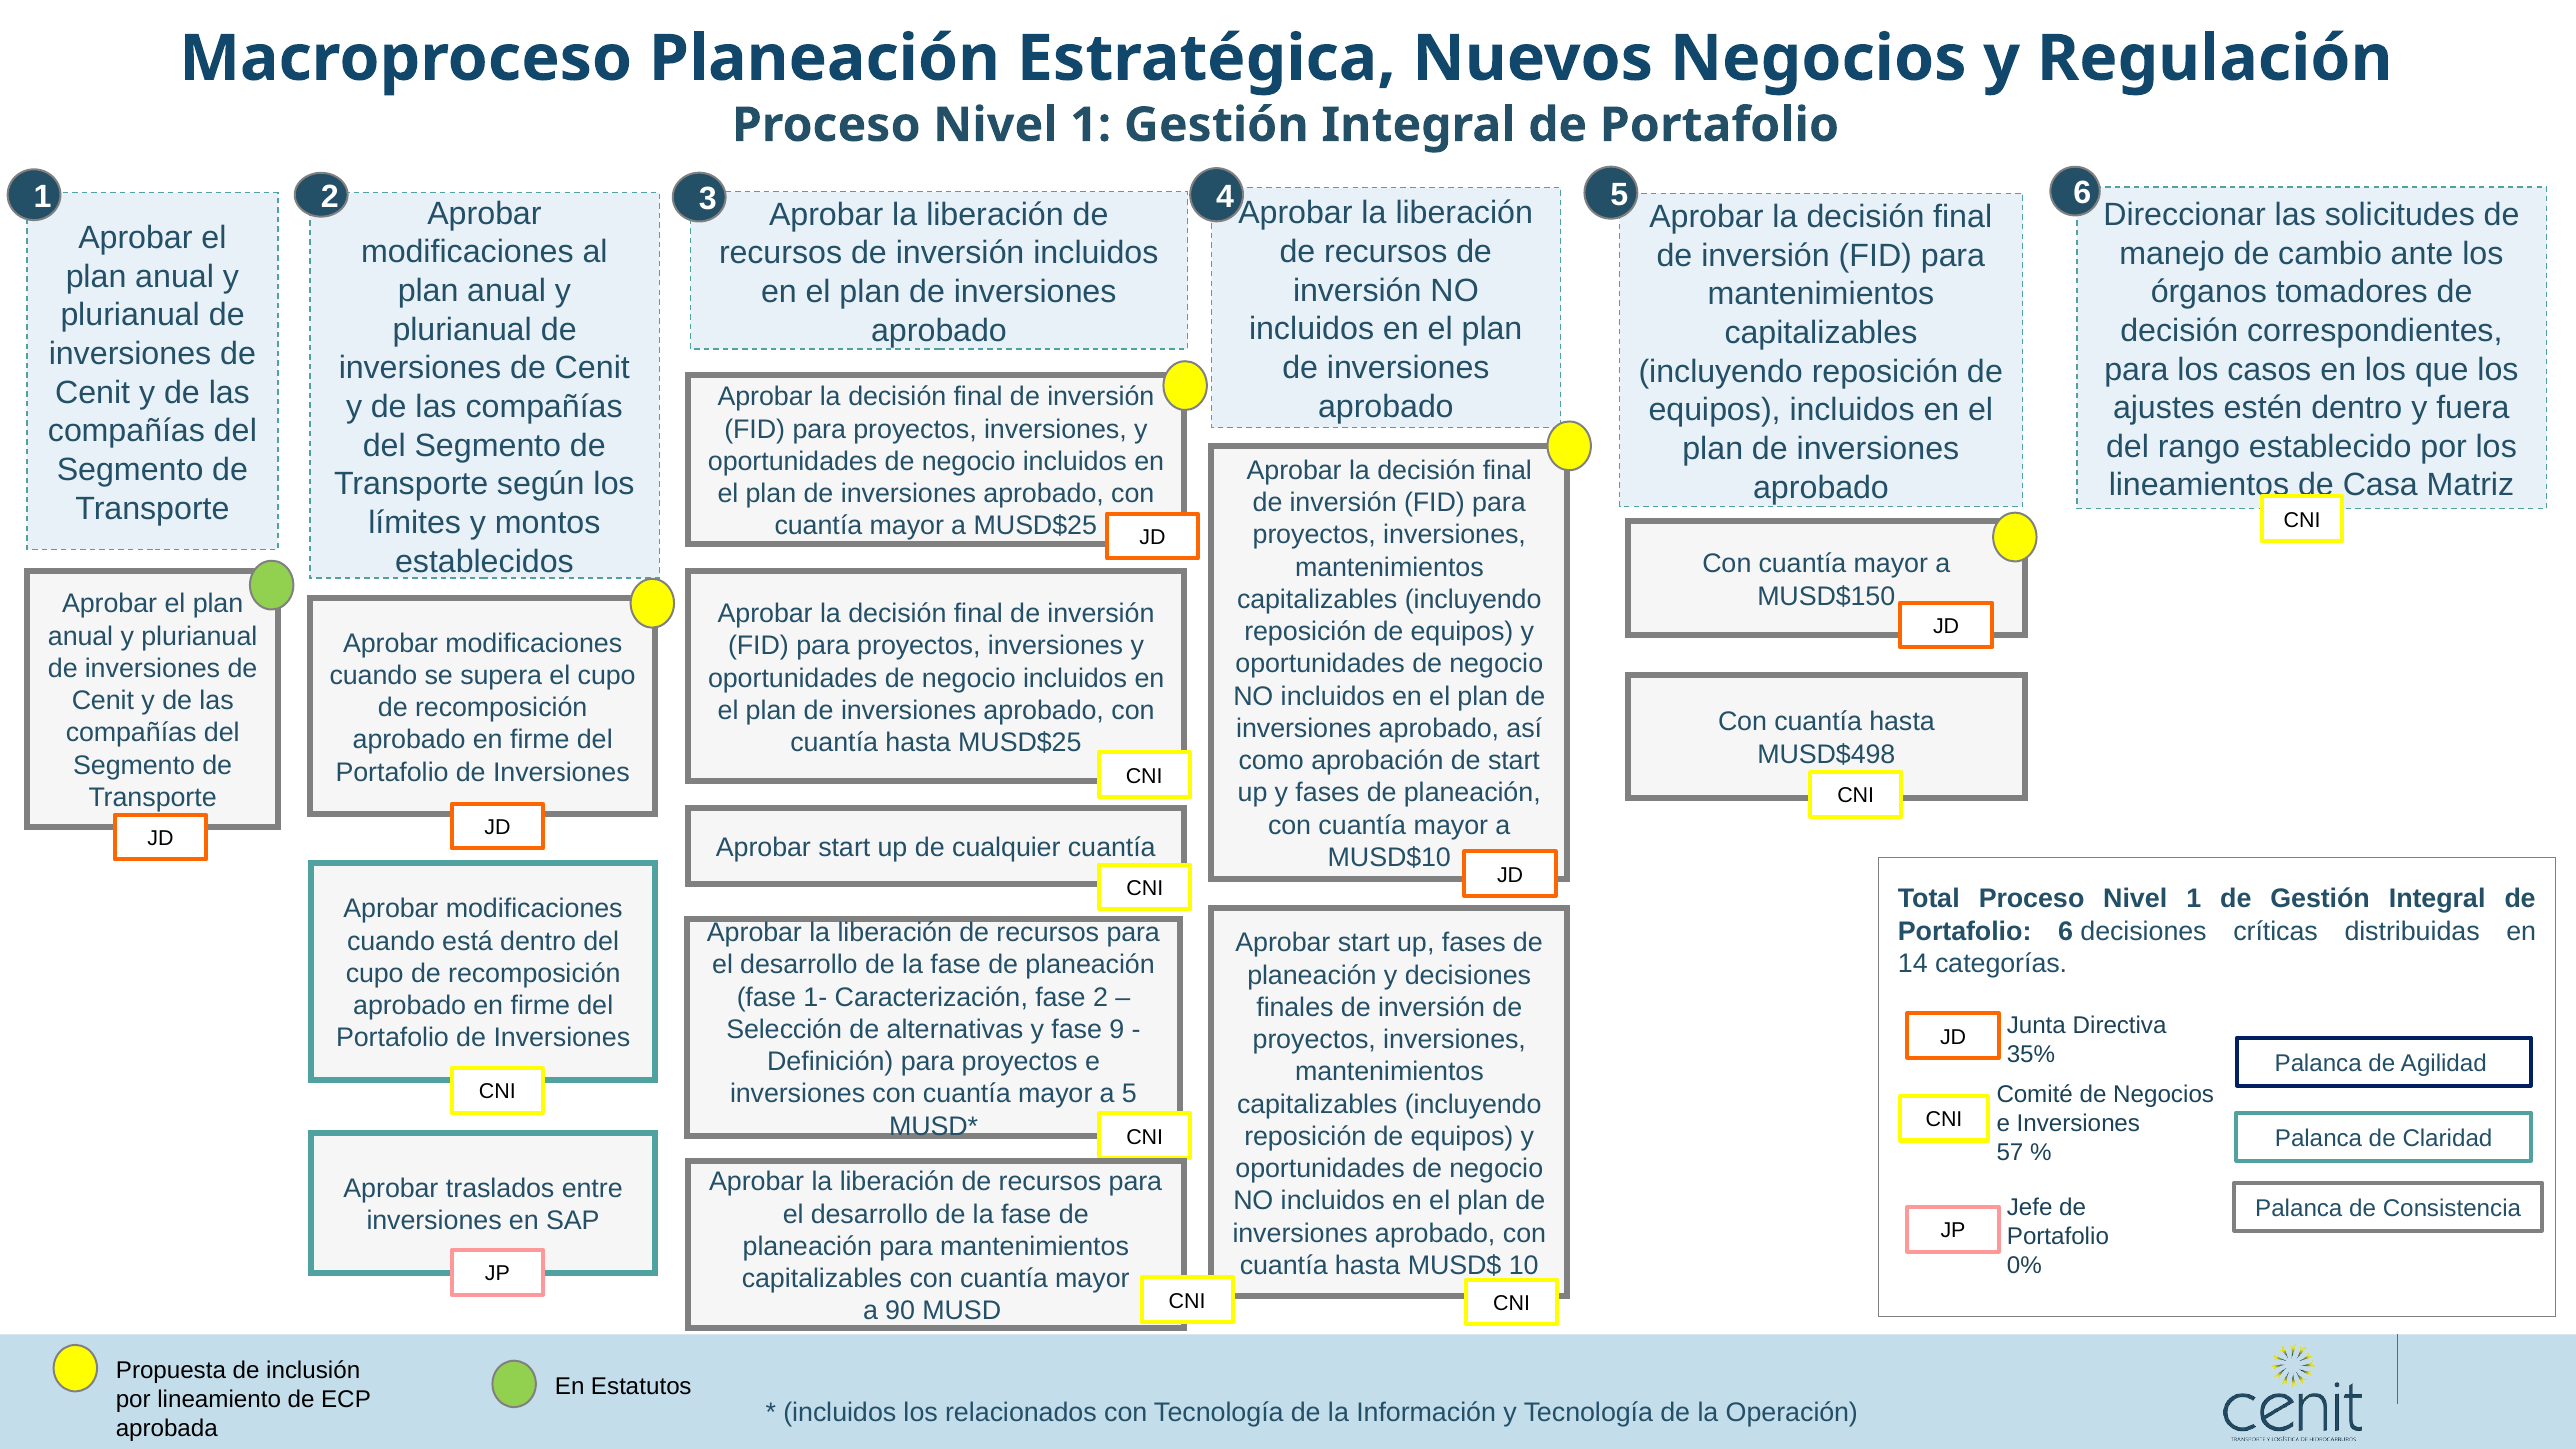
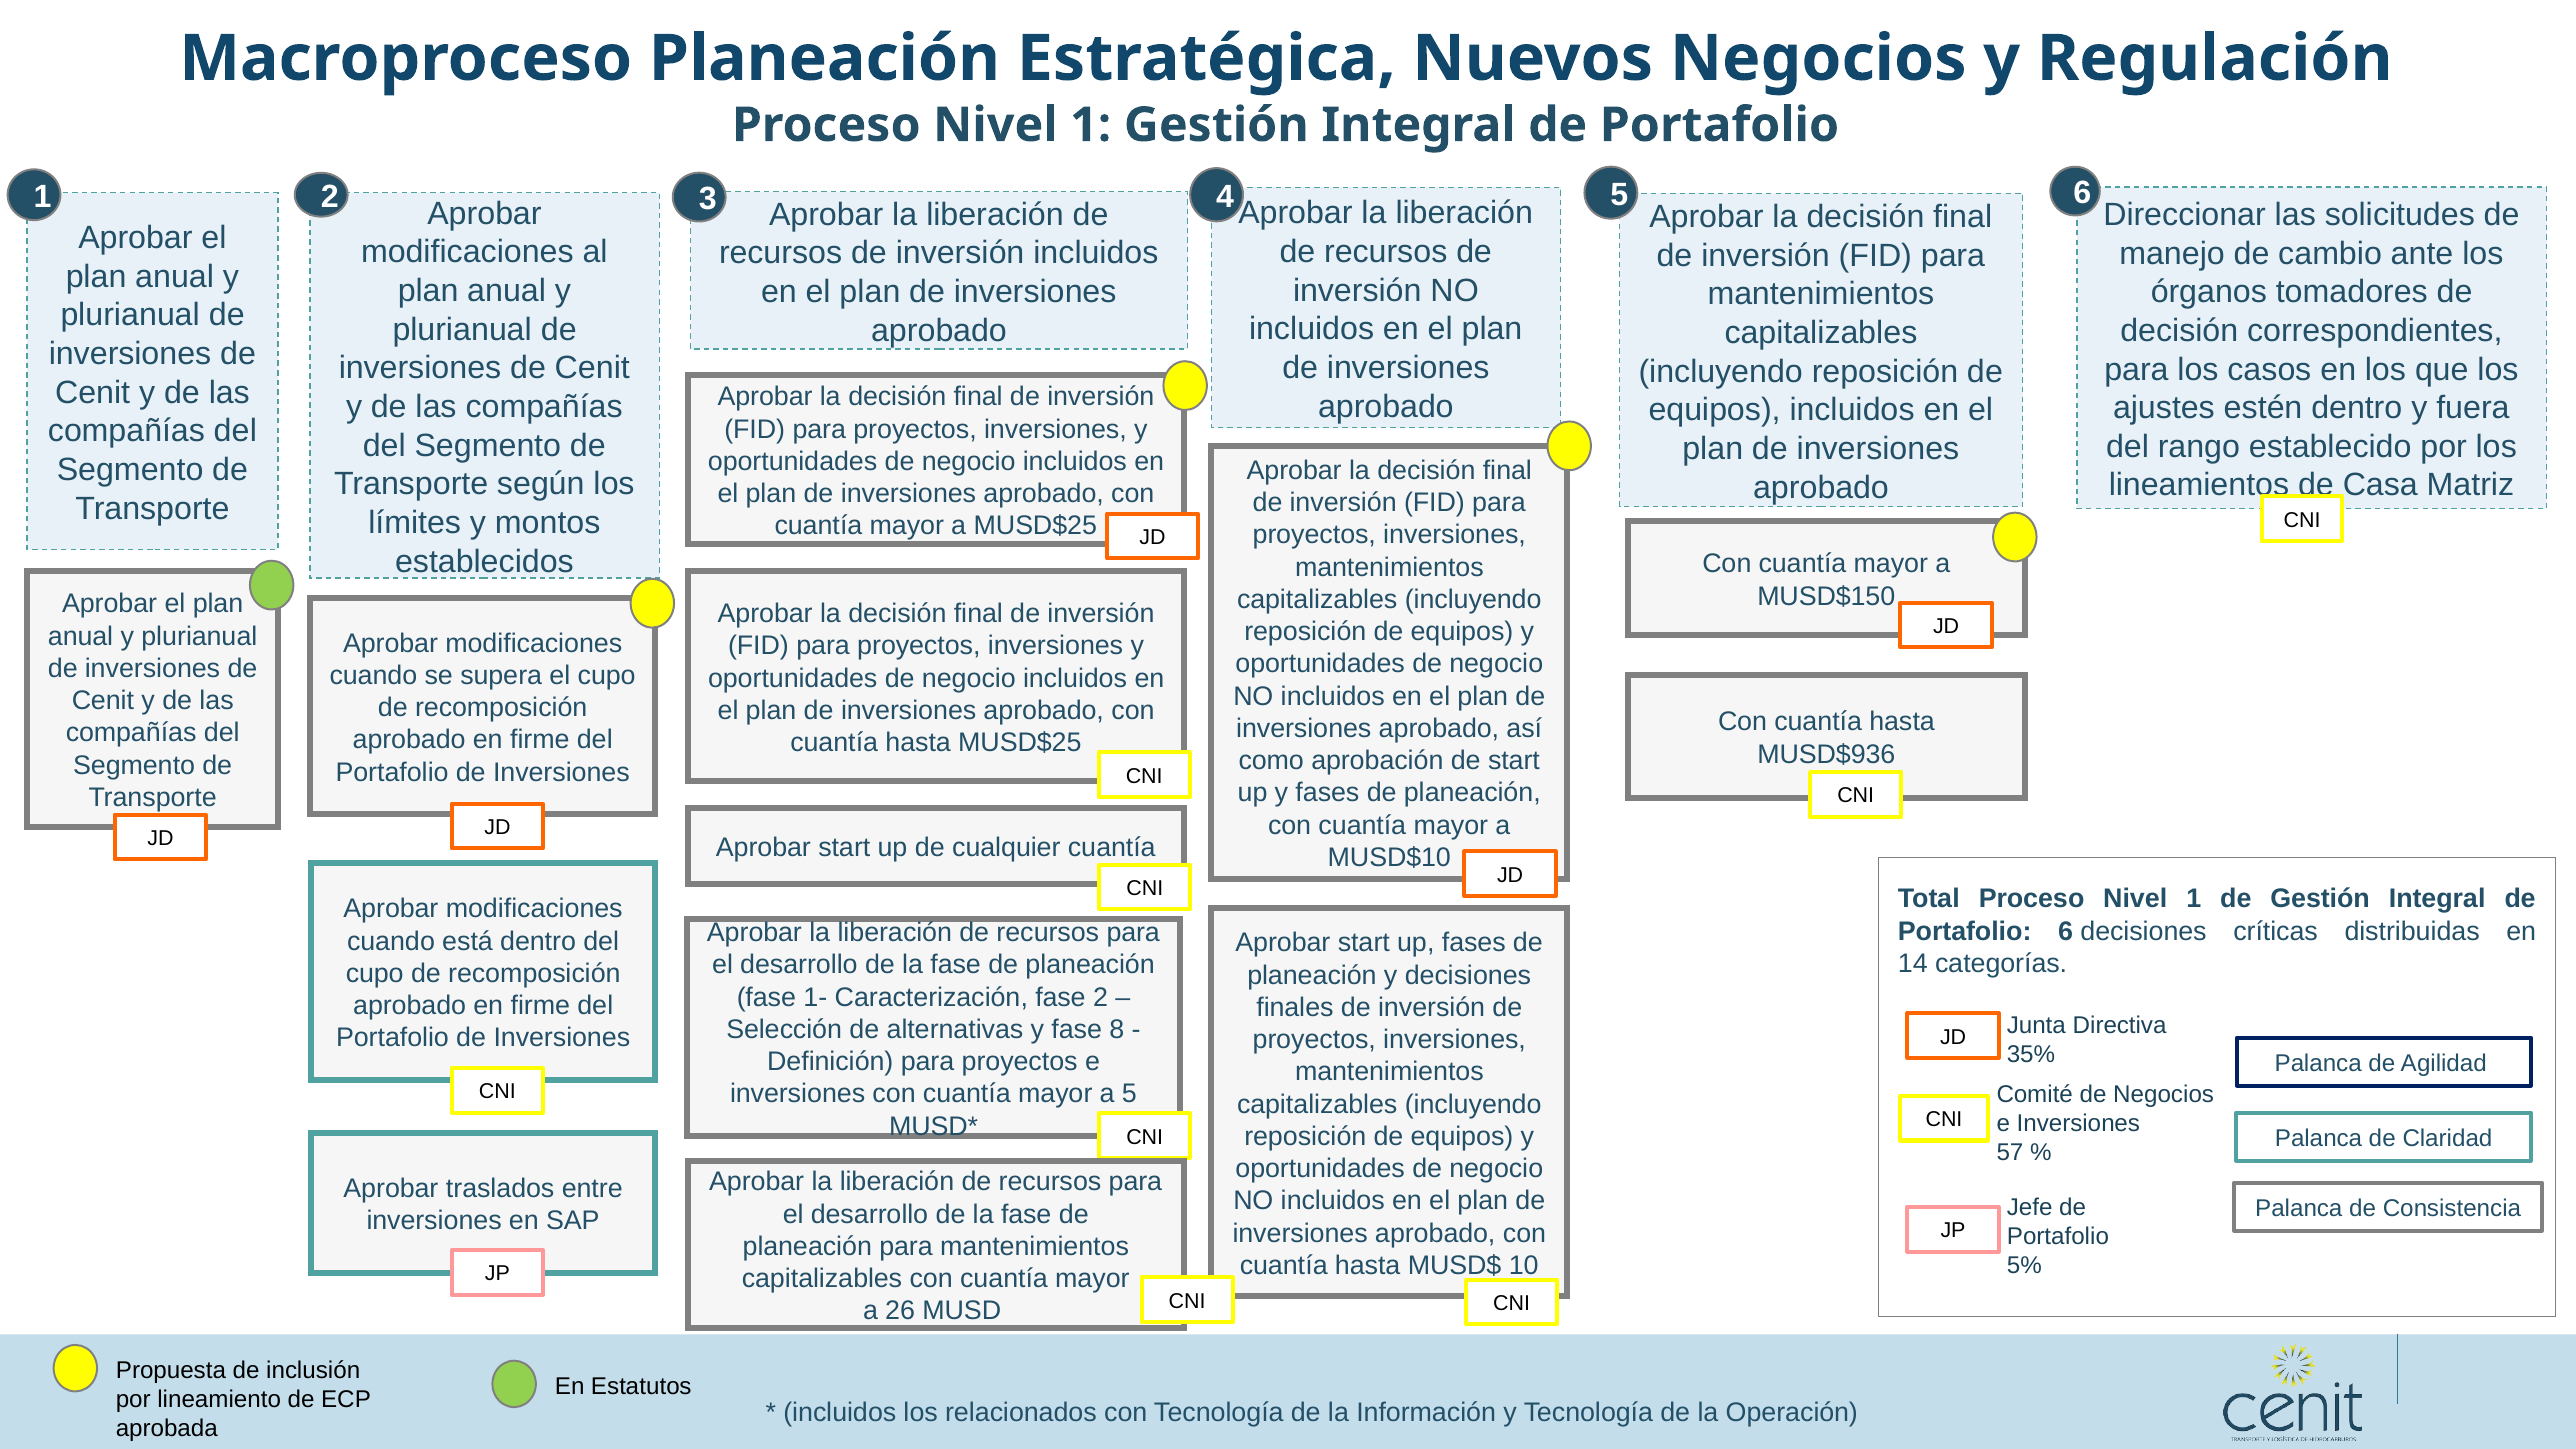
MUSD$498: MUSD$498 -> MUSD$936
9: 9 -> 8
0%: 0% -> 5%
90: 90 -> 26
